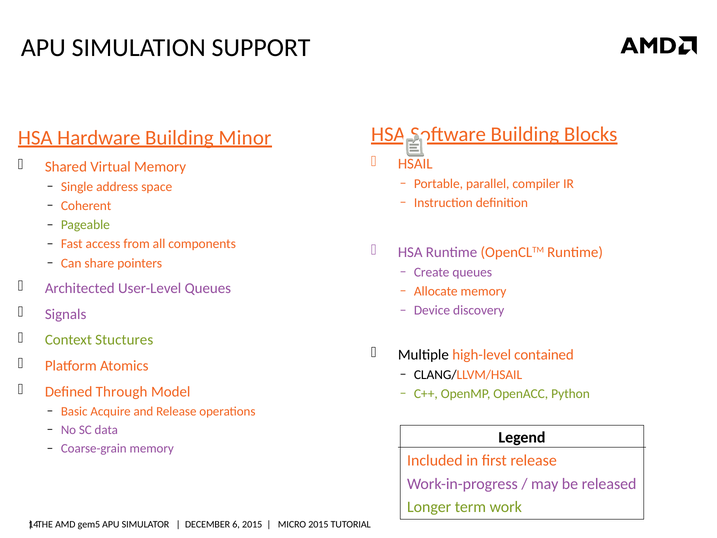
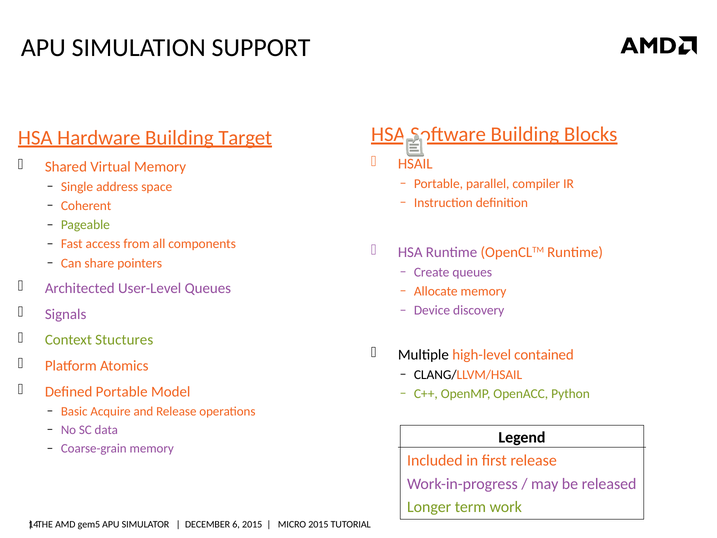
Minor: Minor -> Target
Defined Through: Through -> Portable
